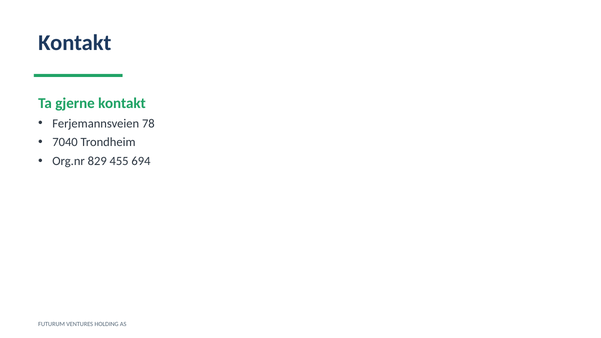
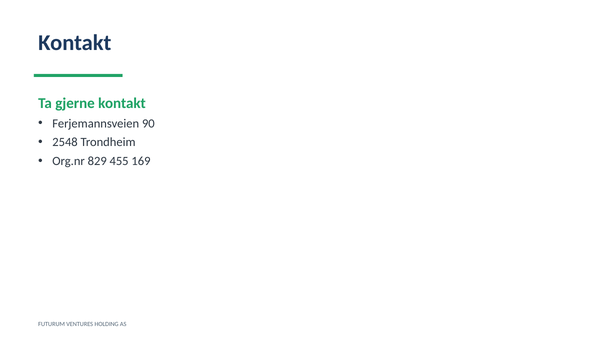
78: 78 -> 90
7040: 7040 -> 2548
694: 694 -> 169
